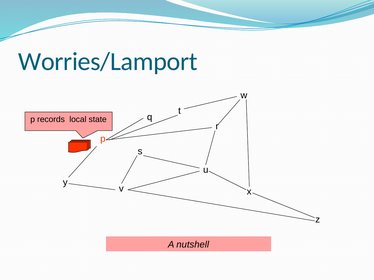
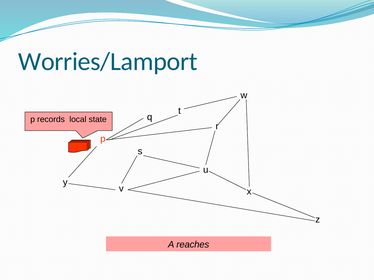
nutshell: nutshell -> reaches
